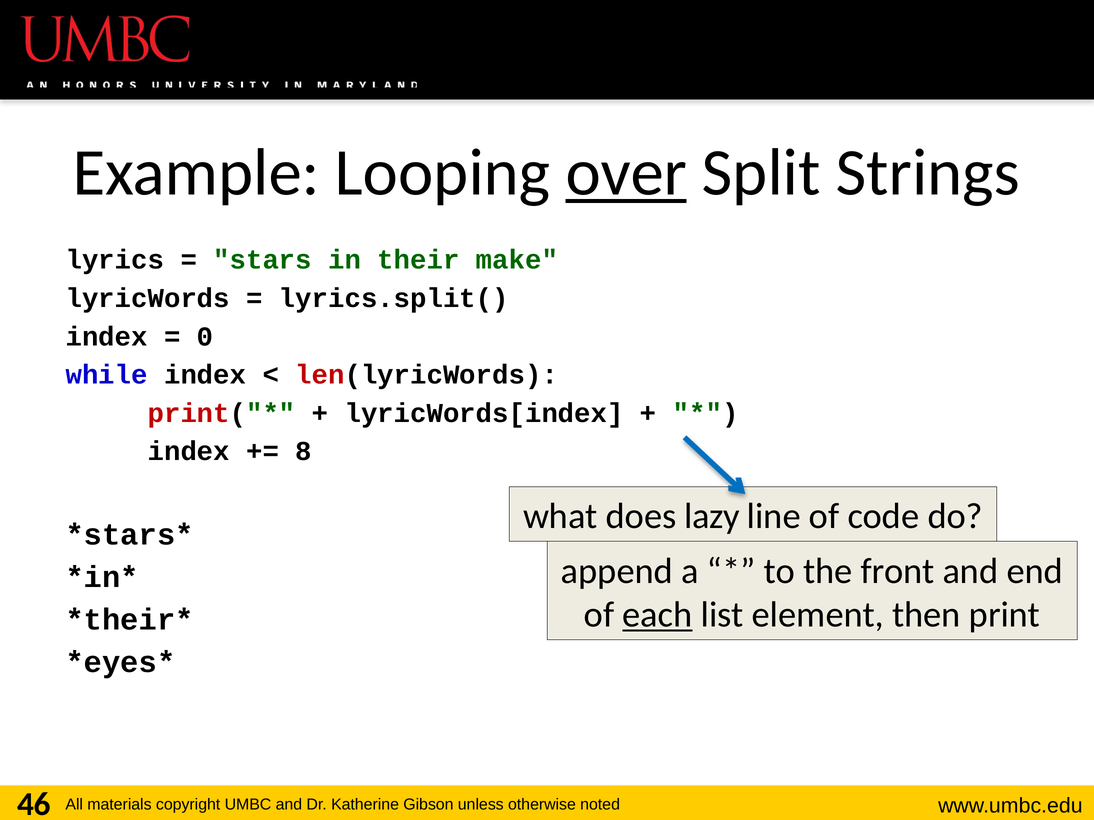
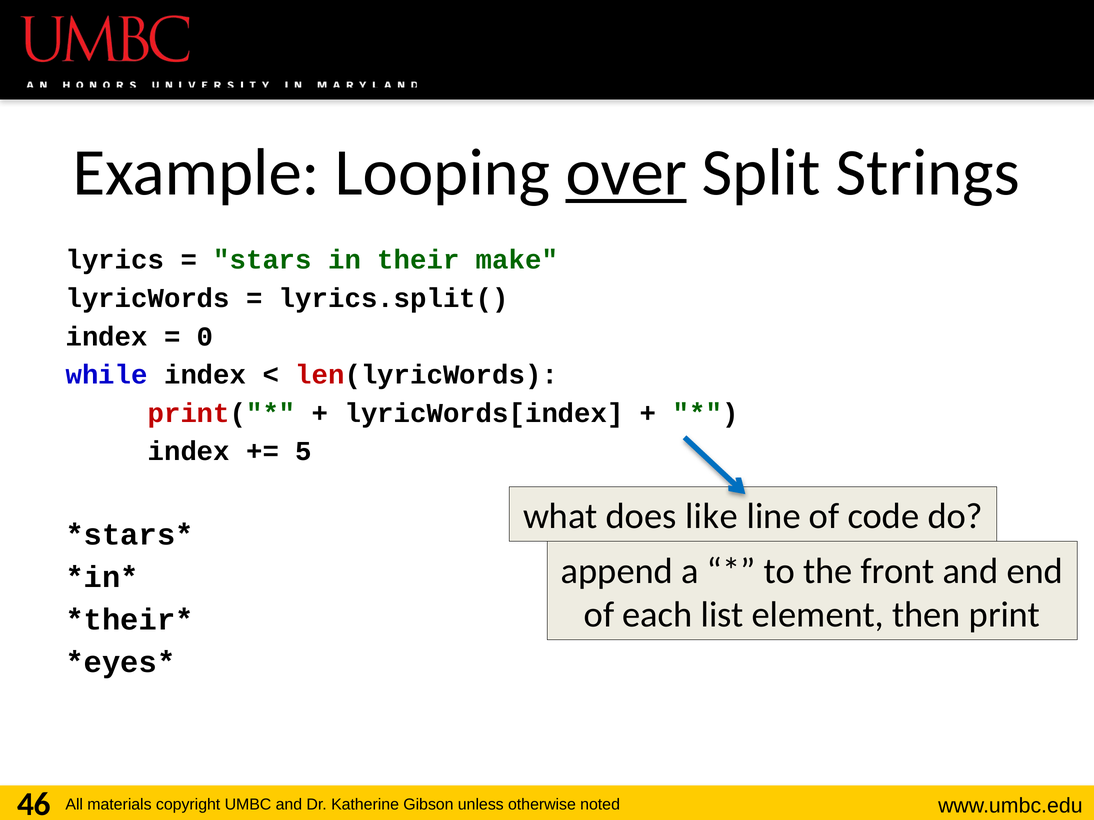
8: 8 -> 5
lazy: lazy -> like
each underline: present -> none
